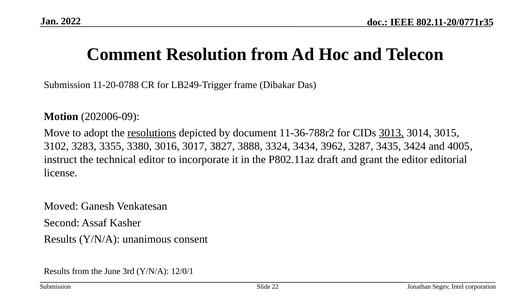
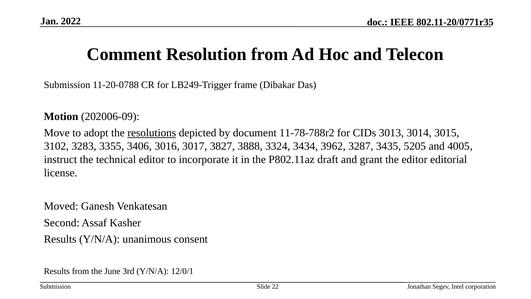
11-36-788r2: 11-36-788r2 -> 11-78-788r2
3013 underline: present -> none
3380: 3380 -> 3406
3424: 3424 -> 5205
